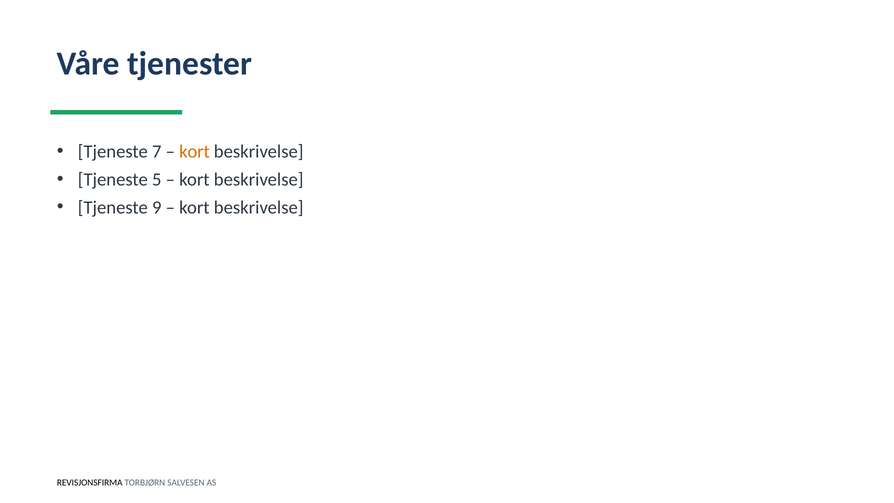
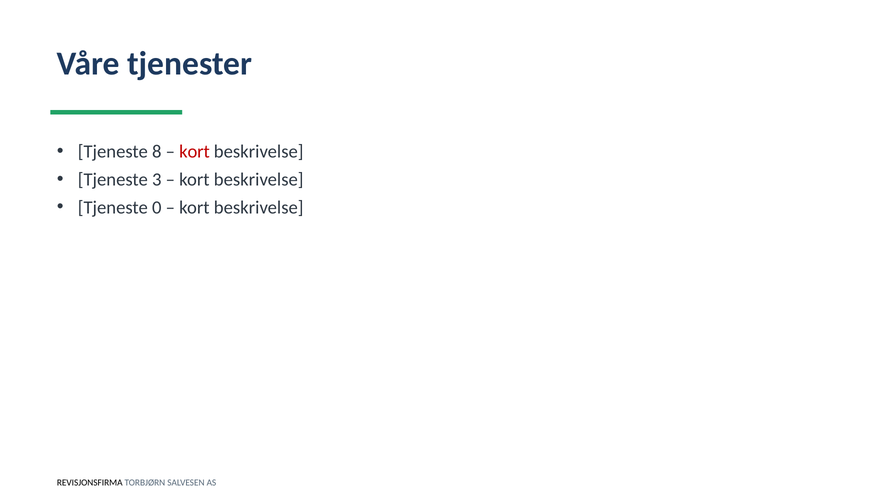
7: 7 -> 8
kort at (194, 151) colour: orange -> red
5: 5 -> 3
9: 9 -> 0
